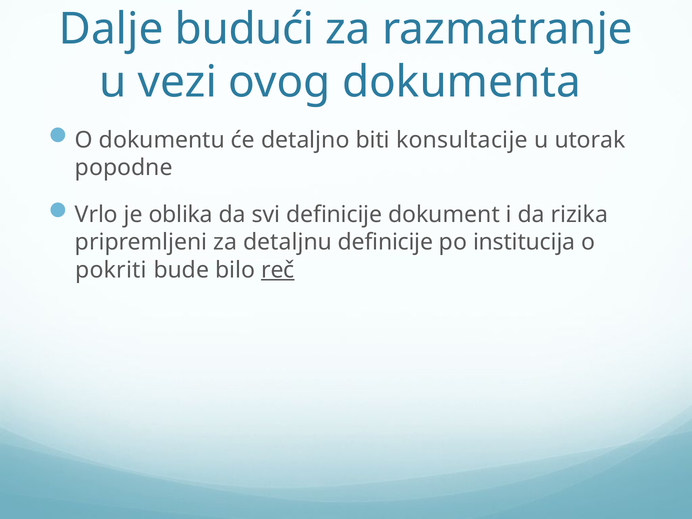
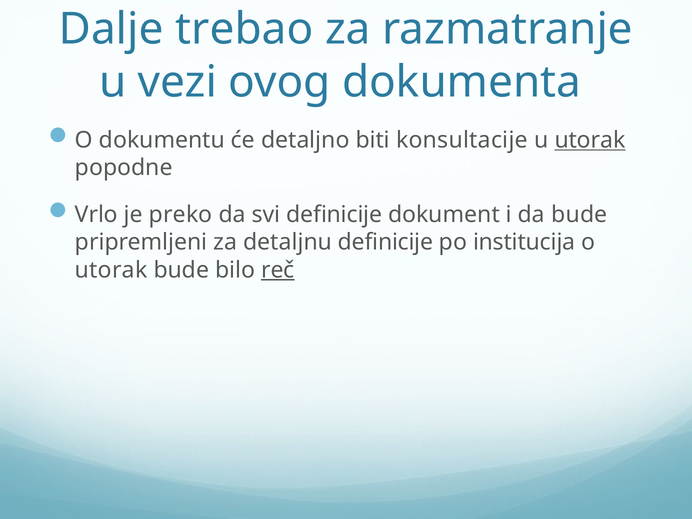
budući: budući -> trebao
utorak at (590, 140) underline: none -> present
oblika: oblika -> preko
da rizika: rizika -> bude
pokriti at (111, 270): pokriti -> utorak
